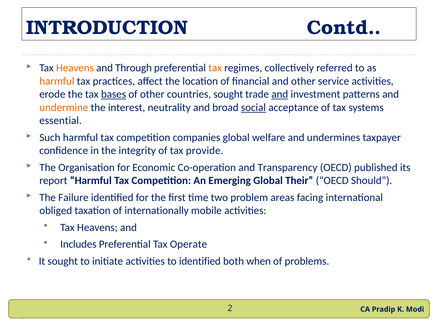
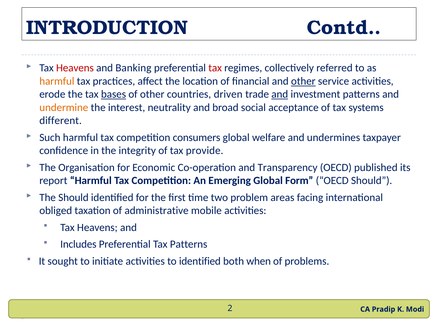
Heavens at (75, 68) colour: orange -> red
Through: Through -> Banking
tax at (215, 68) colour: orange -> red
other at (303, 81) underline: none -> present
countries sought: sought -> driven
social underline: present -> none
essential: essential -> different
companies: companies -> consumers
Their: Their -> Form
The Failure: Failure -> Should
internationally: internationally -> administrative
Tax Operate: Operate -> Patterns
